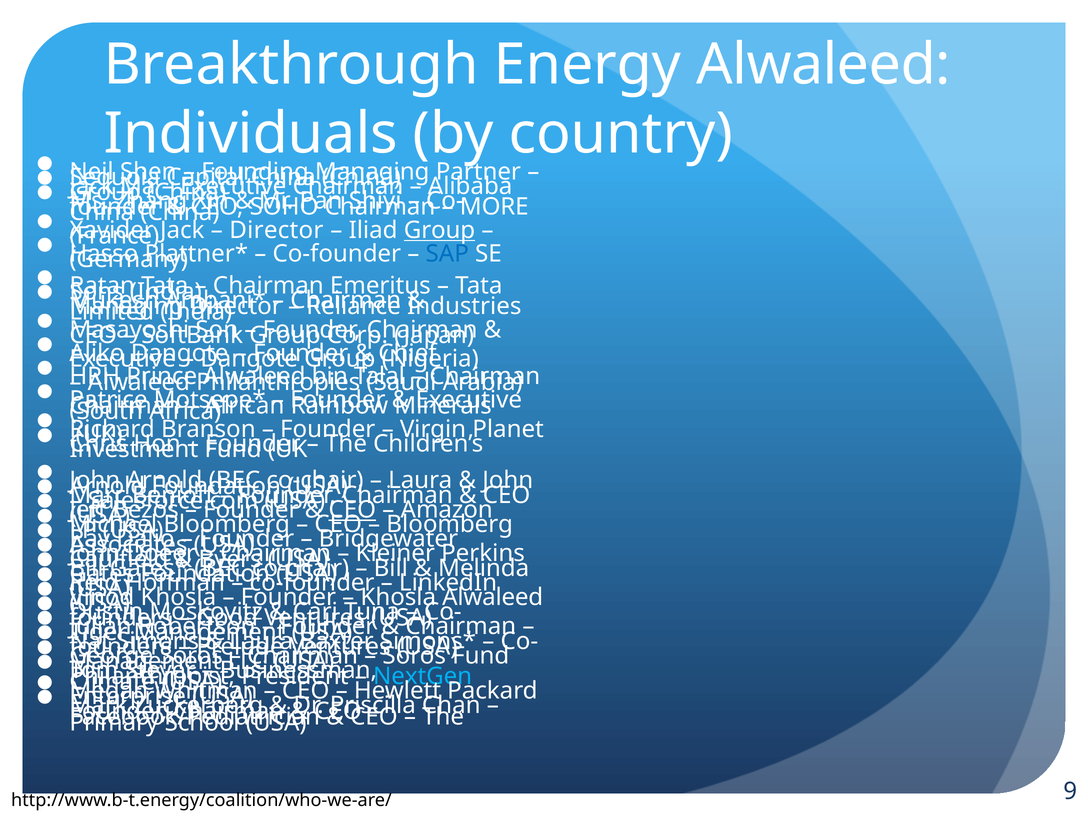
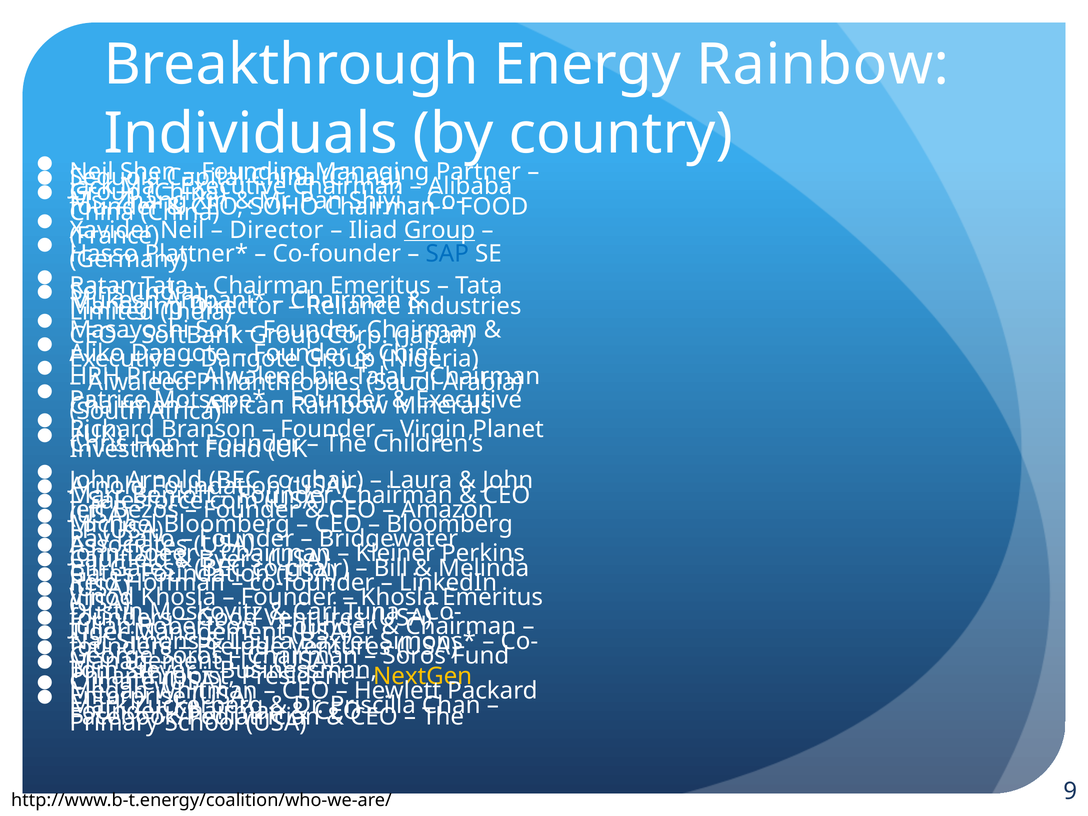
Energy Alwaleed: Alwaleed -> Rainbow
MORE: MORE -> FOOD
Jack at (182, 230): Jack -> Neil
CEO at (352, 510) underline: present -> none
Alwaleed at (493, 597): Alwaleed -> Emeritus
NextGen colour: light blue -> yellow
